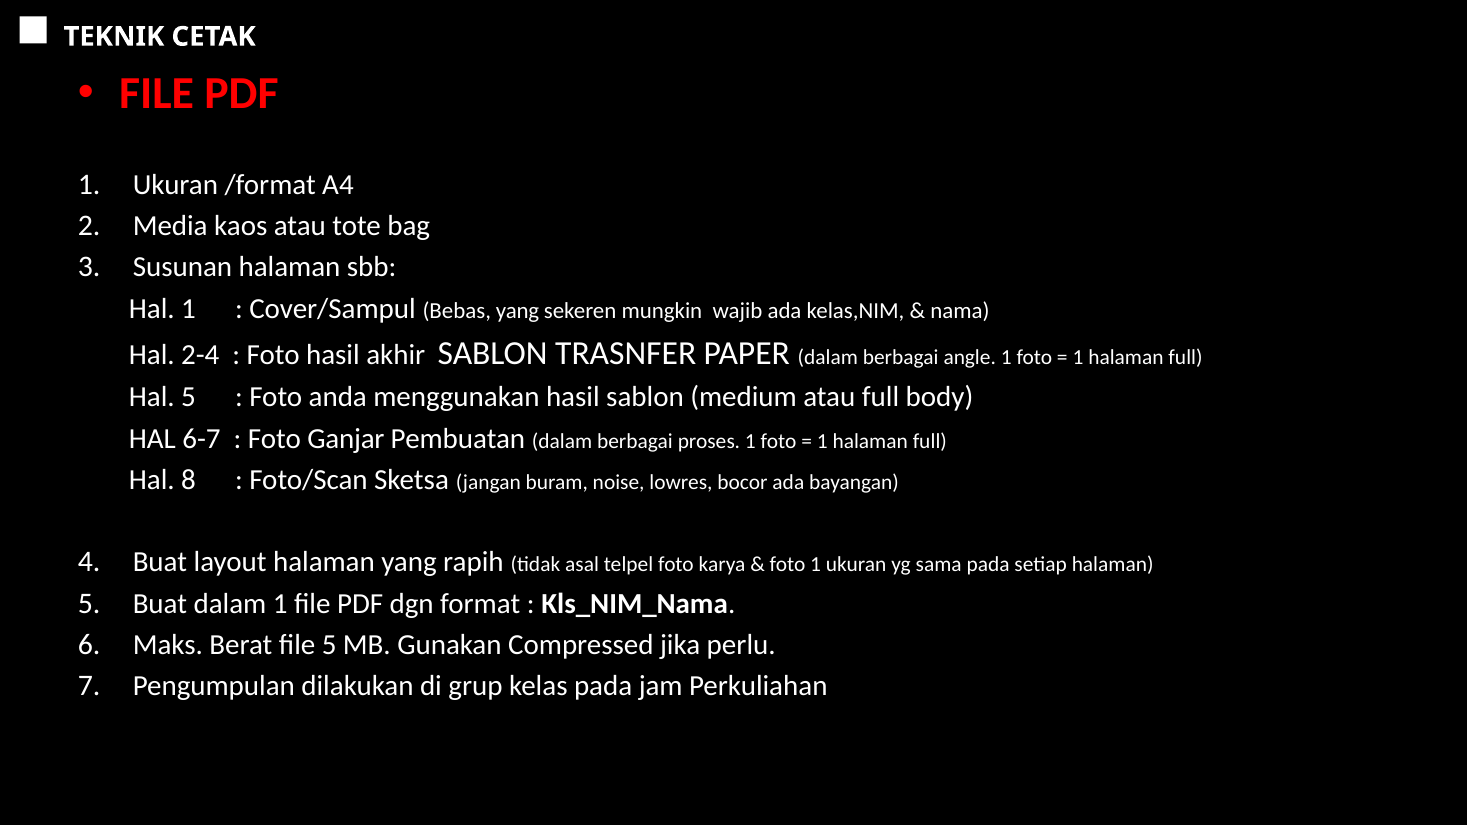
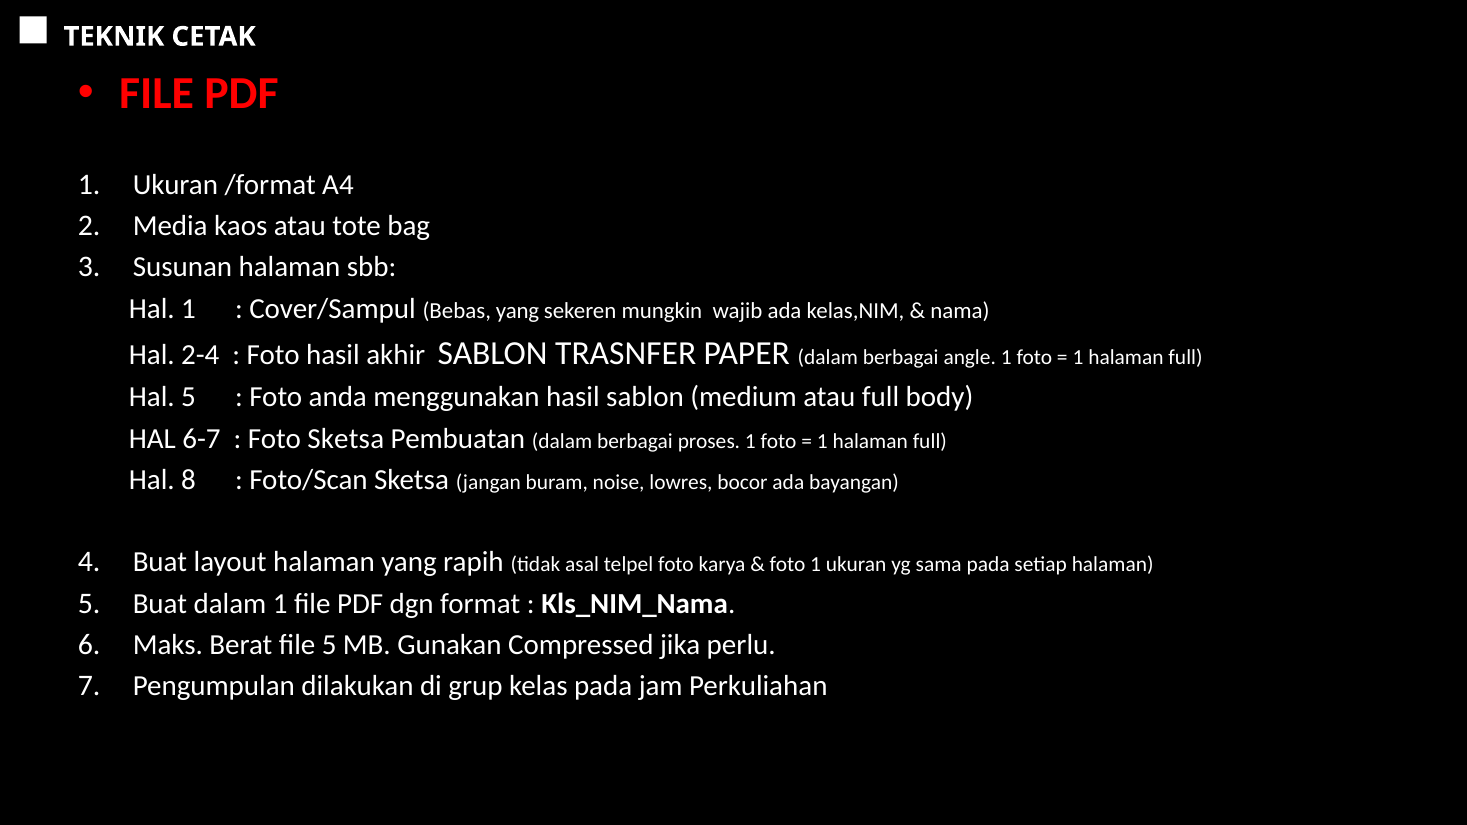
Foto Ganjar: Ganjar -> Sketsa
